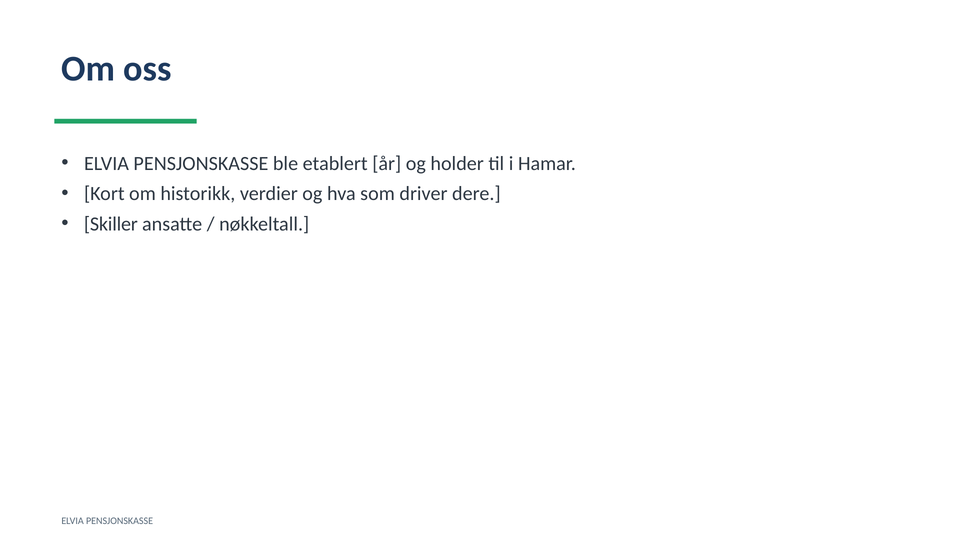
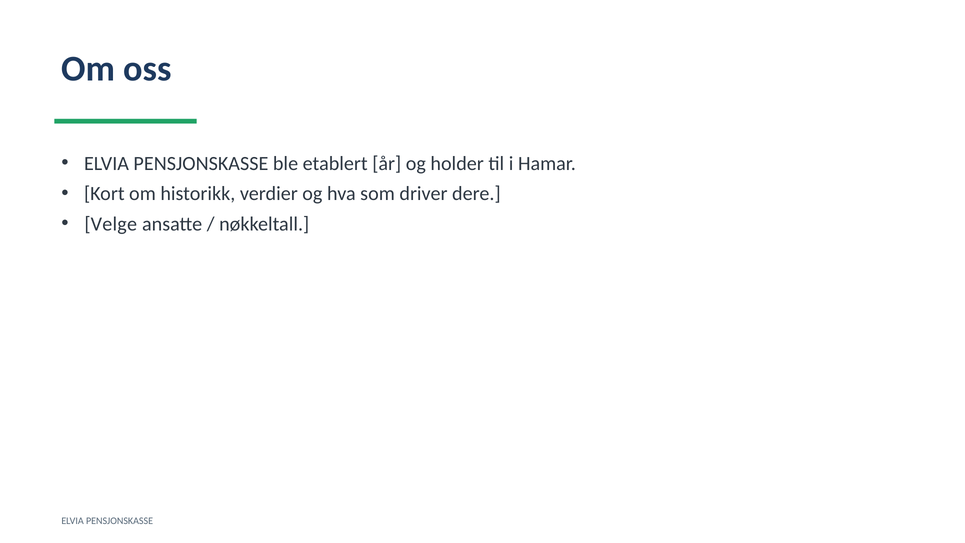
Skiller: Skiller -> Velge
